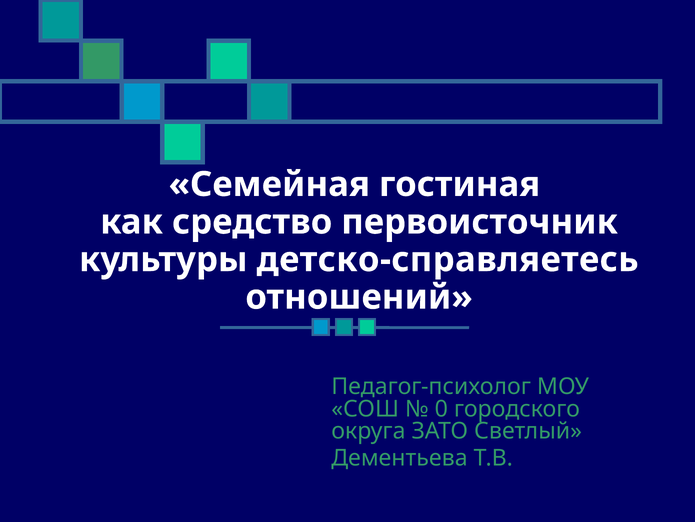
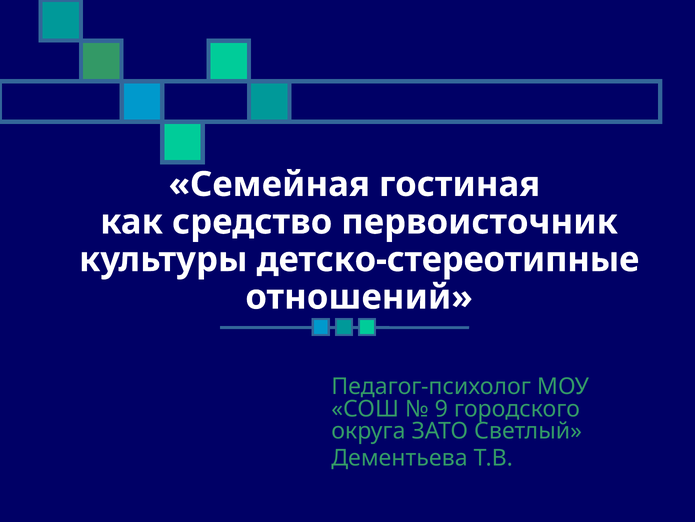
детско-справляетесь: детско-справляетесь -> детско-стереотипные
0: 0 -> 9
